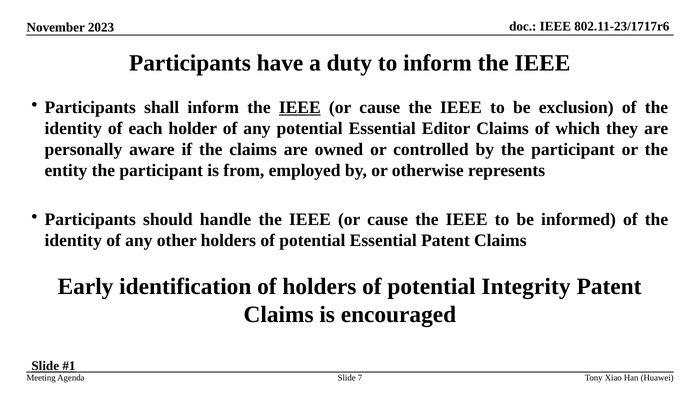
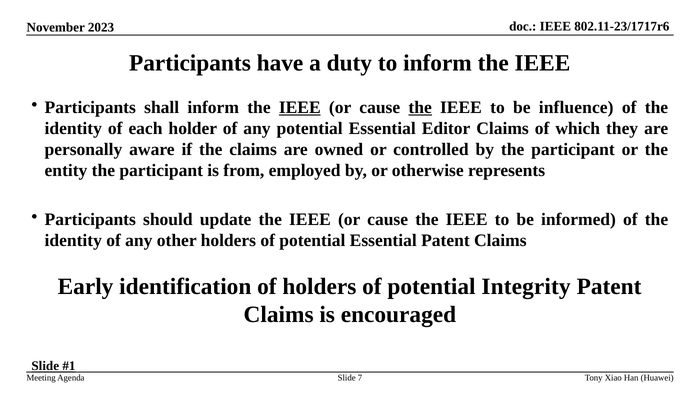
the at (420, 108) underline: none -> present
exclusion: exclusion -> influence
handle: handle -> update
